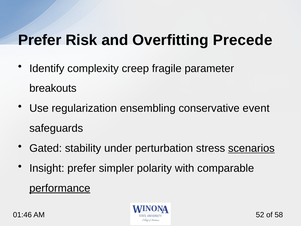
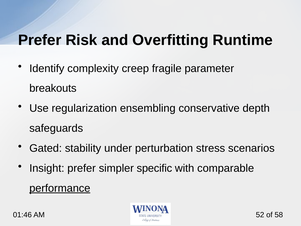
Precede: Precede -> Runtime
event: event -> depth
scenarios underline: present -> none
polarity: polarity -> specific
